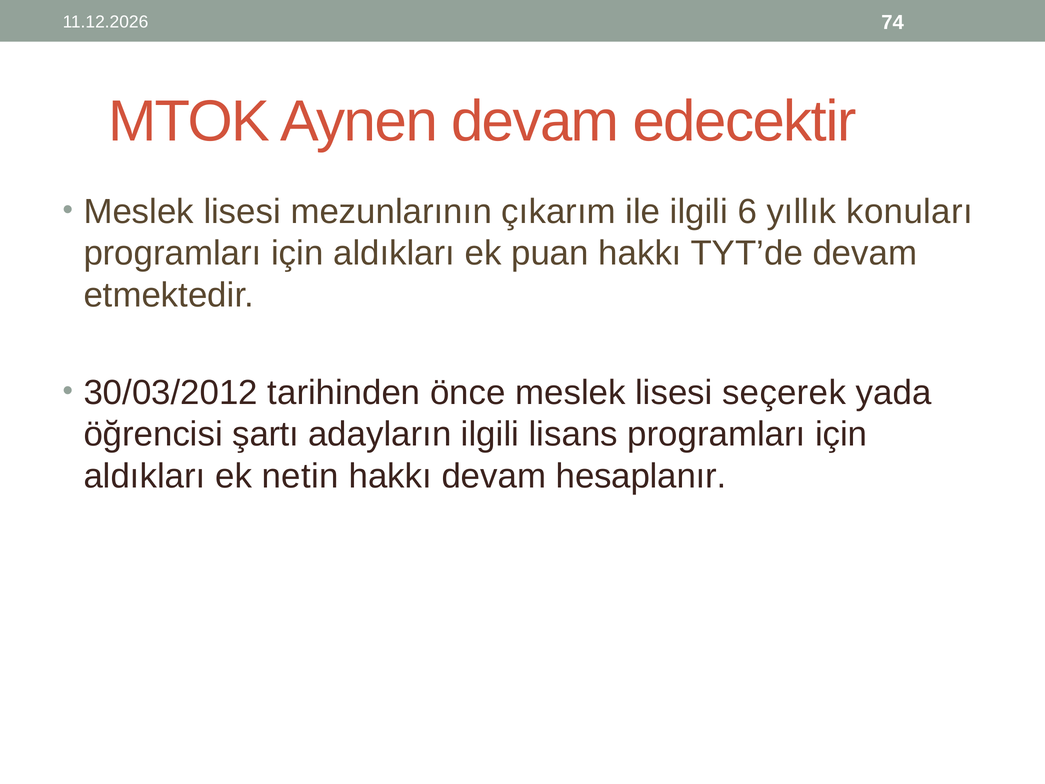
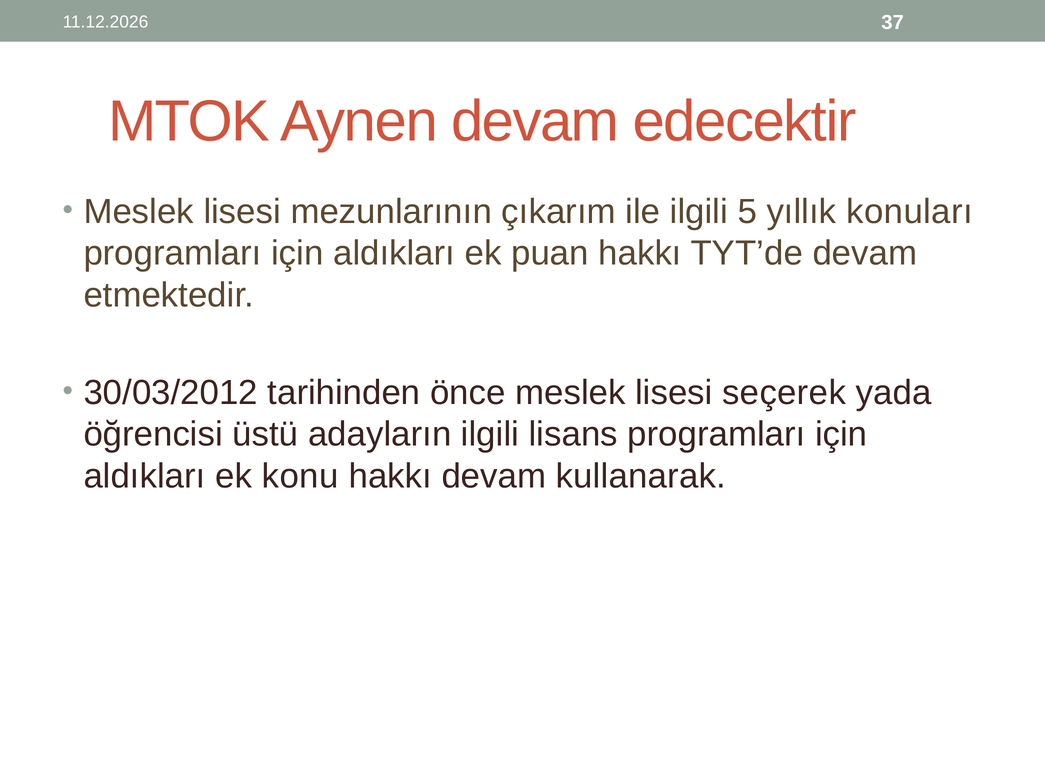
74: 74 -> 37
6: 6 -> 5
şartı: şartı -> üstü
netin: netin -> konu
hesaplanır: hesaplanır -> kullanarak
